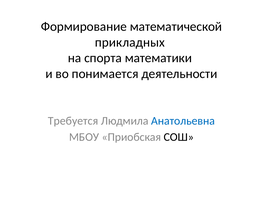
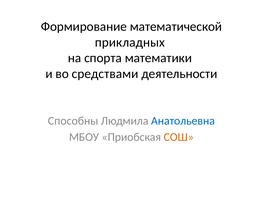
понимается: понимается -> средствами
Требуется: Требуется -> Способны
СОШ colour: black -> orange
